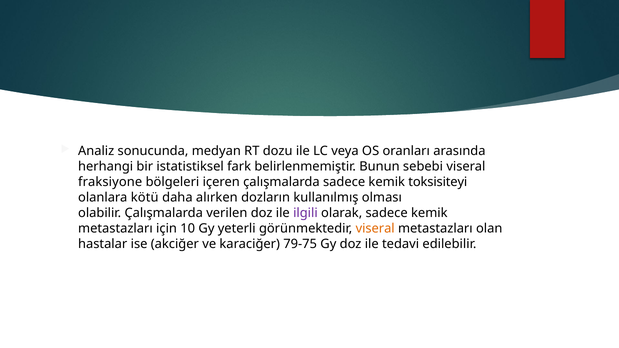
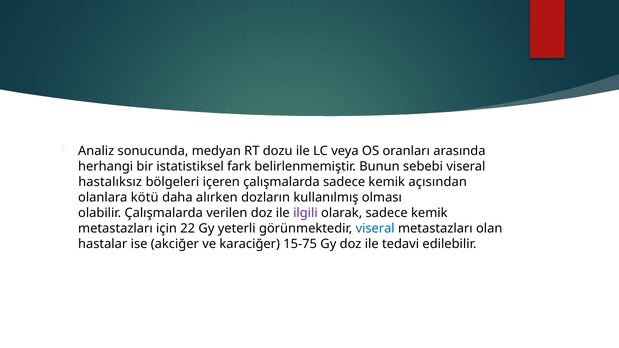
fraksiyone: fraksiyone -> hastalıksız
toksisiteyi: toksisiteyi -> açısından
10: 10 -> 22
viseral at (375, 229) colour: orange -> blue
79-75: 79-75 -> 15-75
